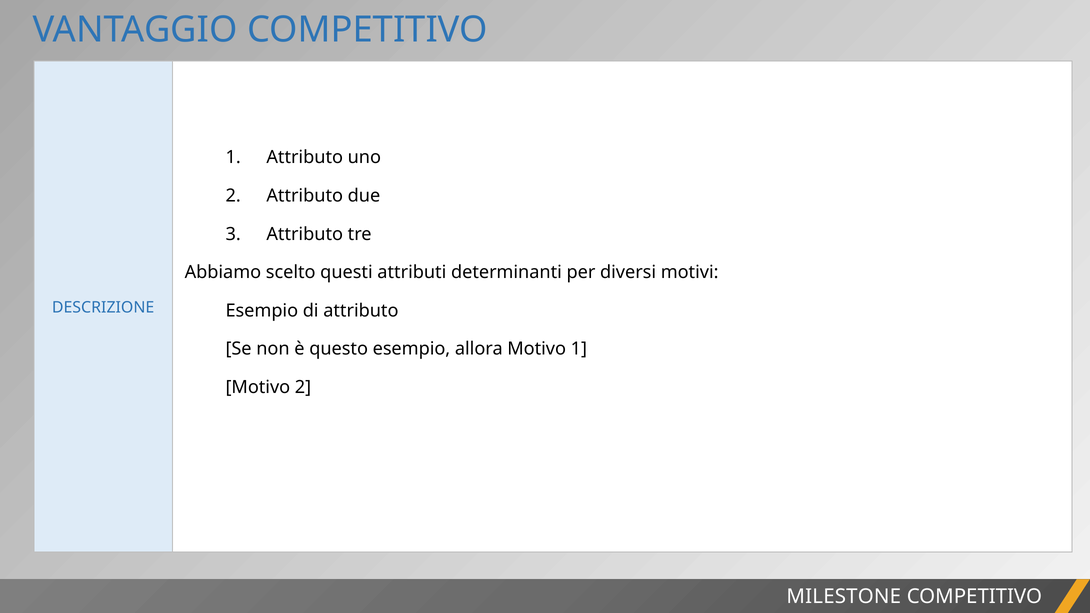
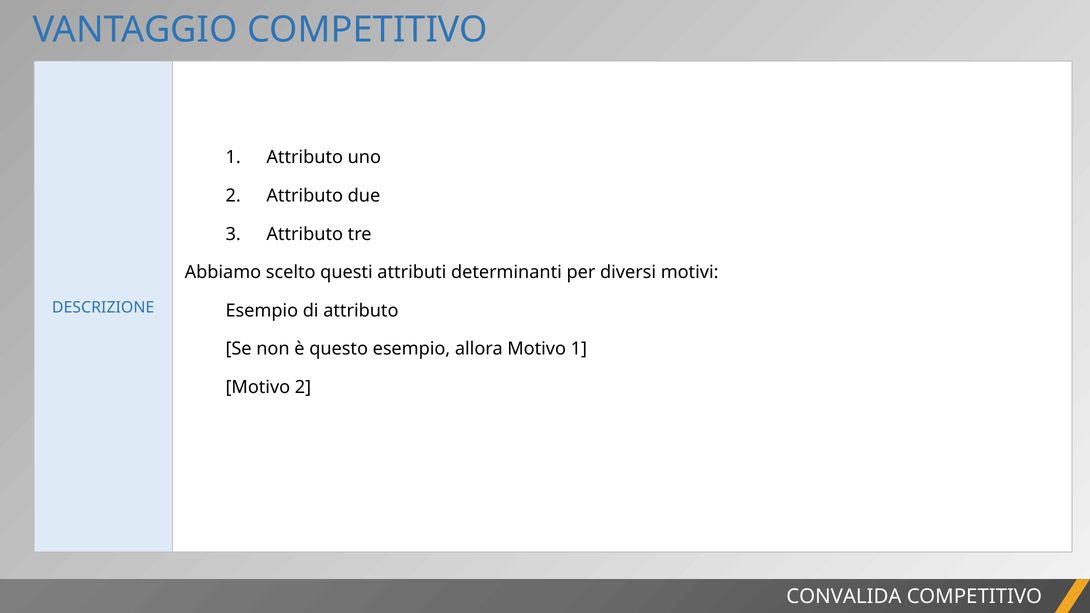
MILESTONE: MILESTONE -> CONVALIDA
